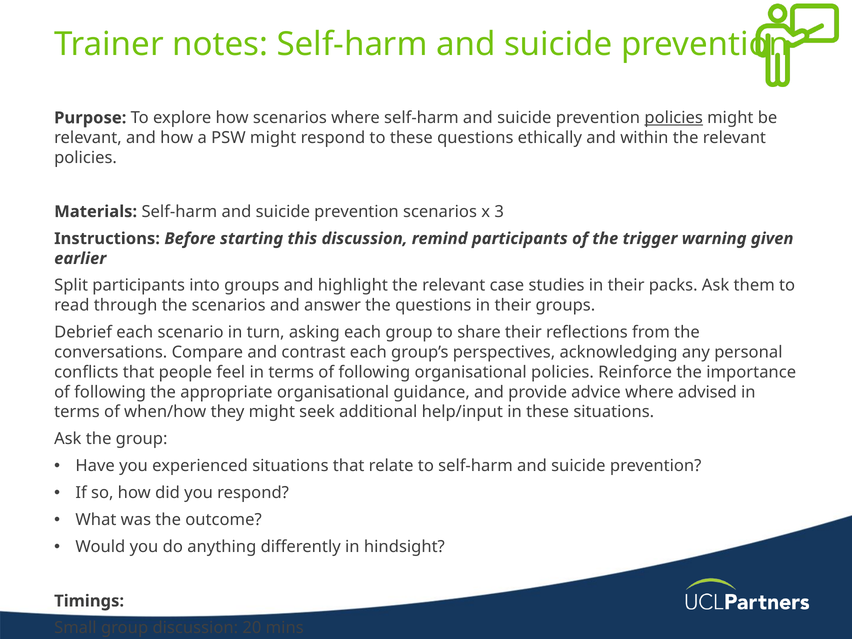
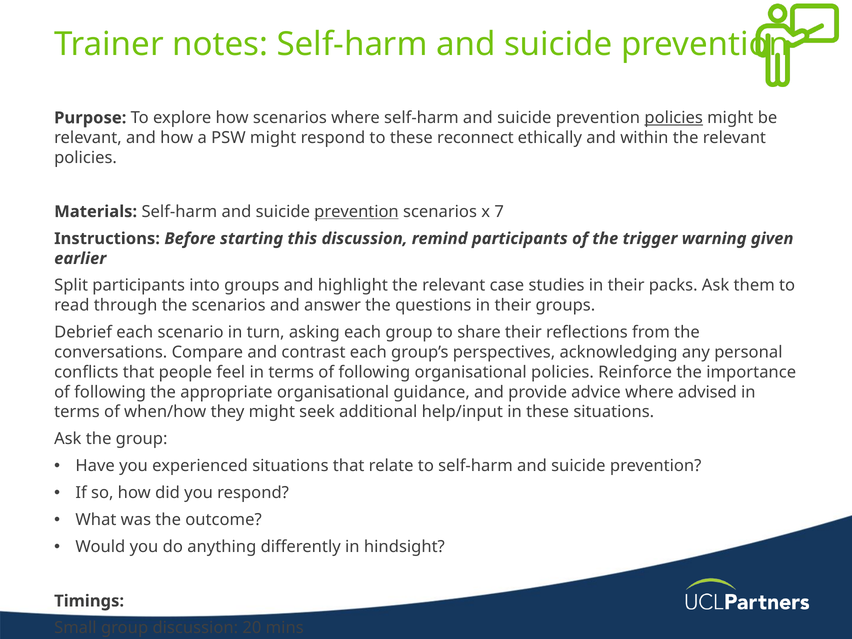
these questions: questions -> reconnect
prevention at (356, 212) underline: none -> present
3: 3 -> 7
